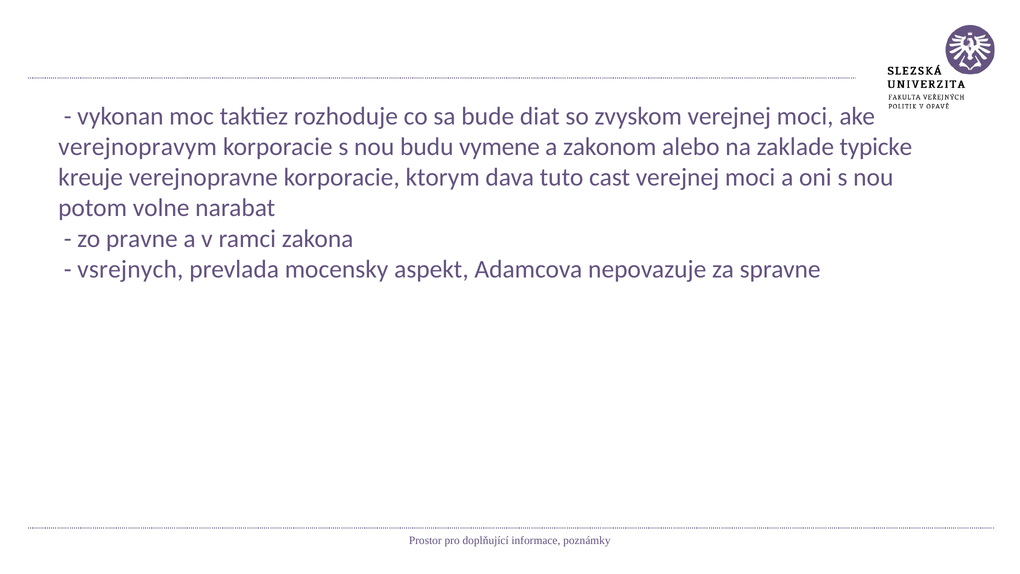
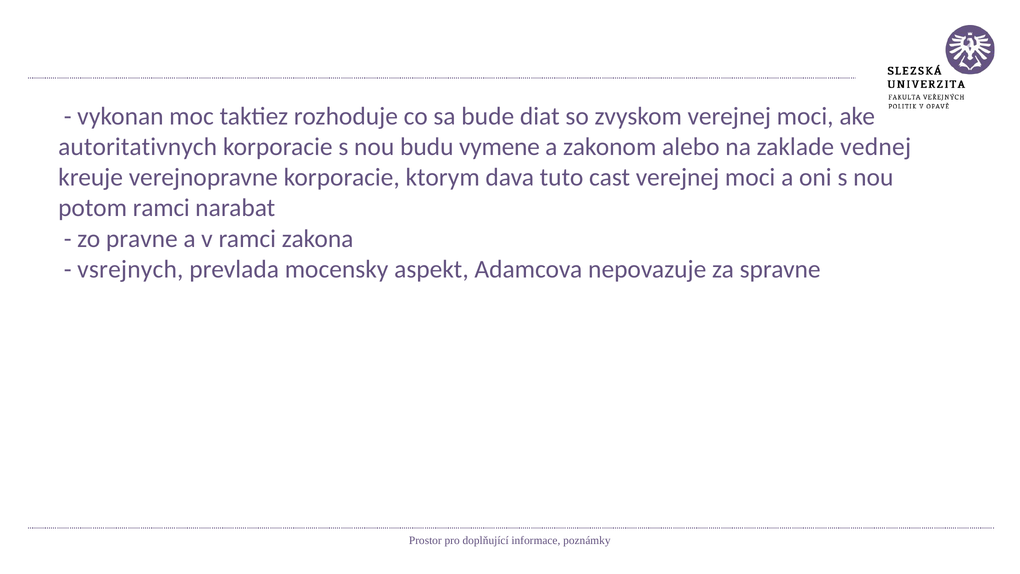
verejnopravym: verejnopravym -> autoritativnych
typicke: typicke -> vednej
potom volne: volne -> ramci
